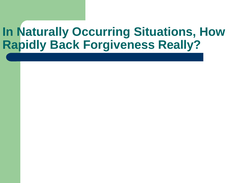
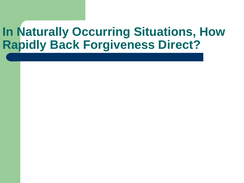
Really: Really -> Direct
